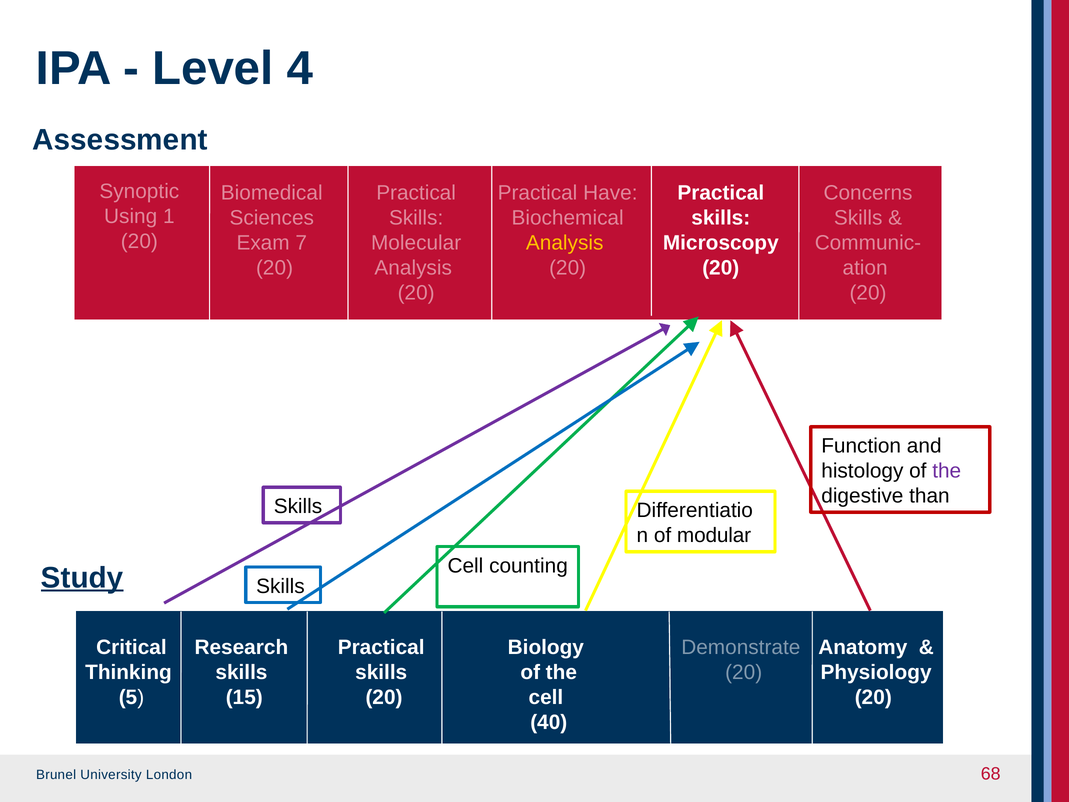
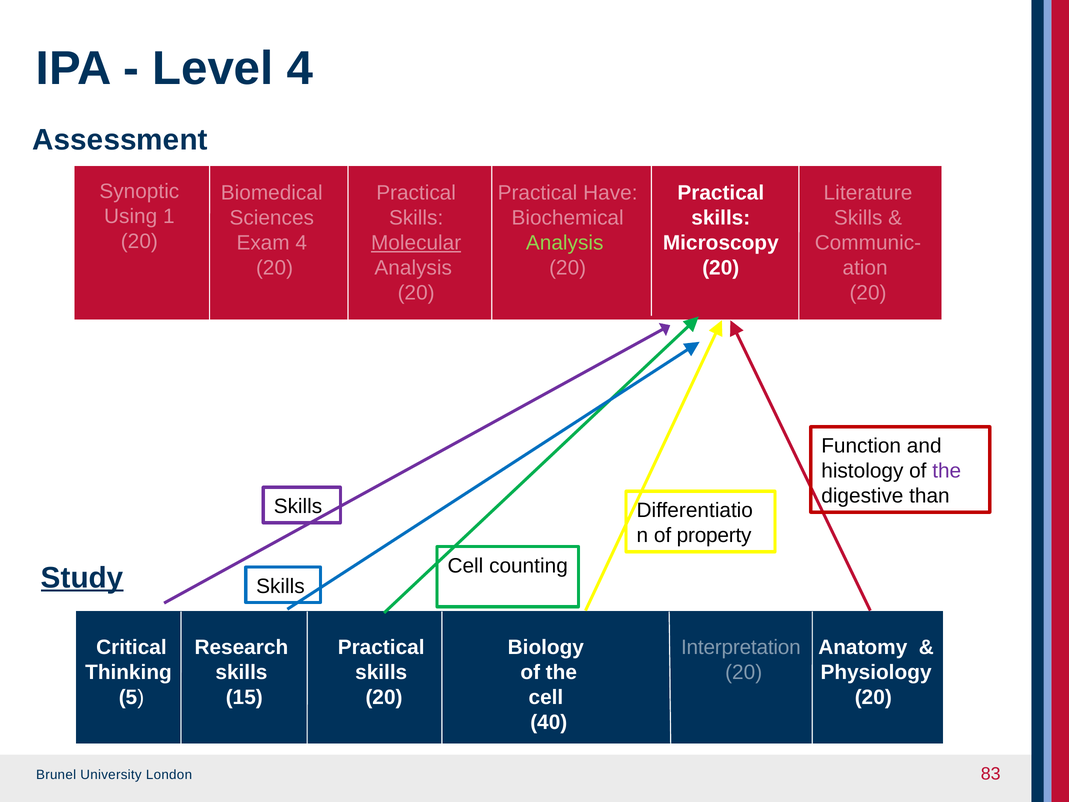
Concerns: Concerns -> Literature
Exam 7: 7 -> 4
Molecular underline: none -> present
Analysis at (565, 243) colour: yellow -> light green
modular: modular -> property
Demonstrate: Demonstrate -> Interpretation
68: 68 -> 83
